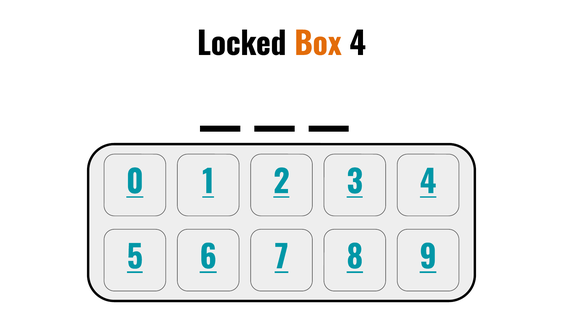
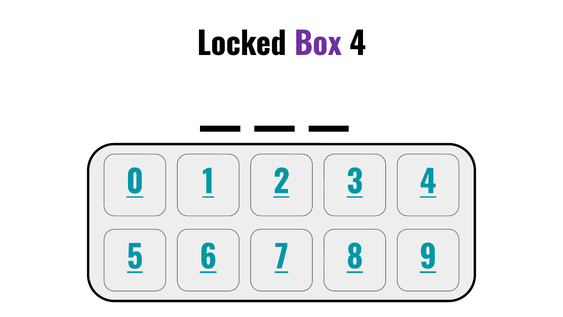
Box colour: orange -> purple
